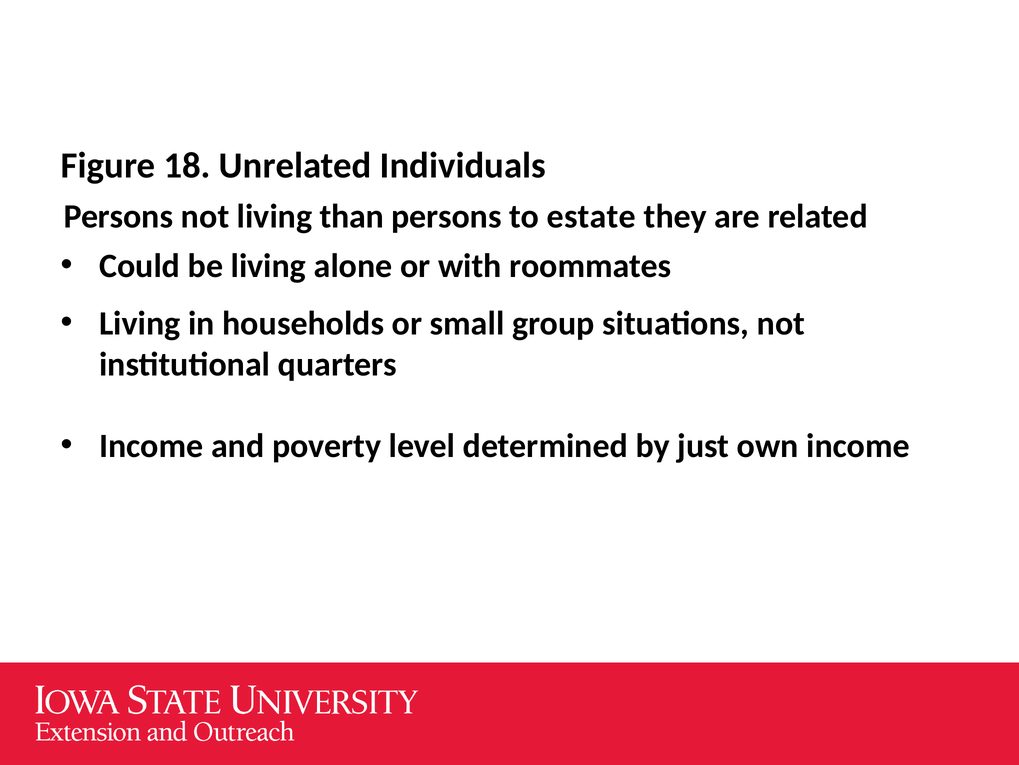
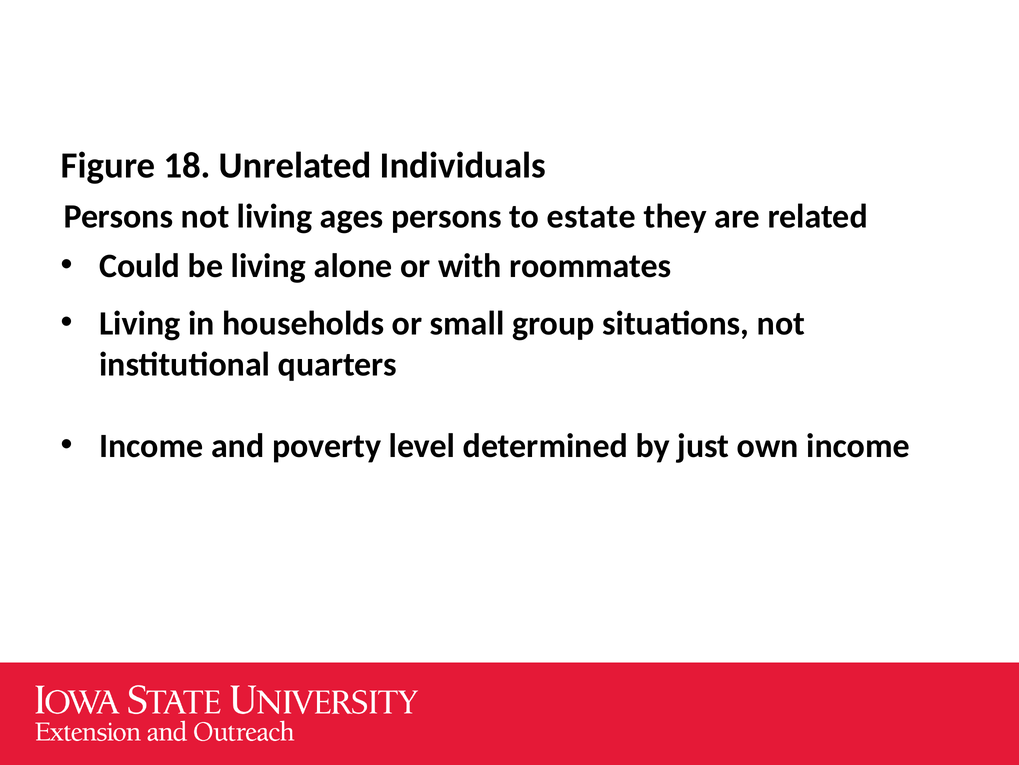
than: than -> ages
